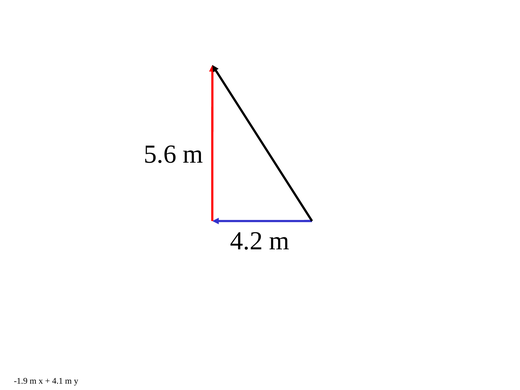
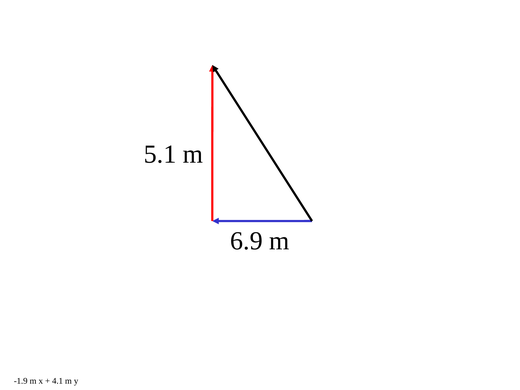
5.6: 5.6 -> 5.1
4.2: 4.2 -> 6.9
